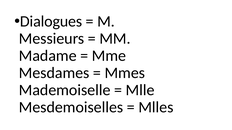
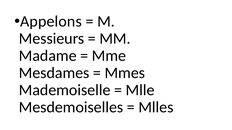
Dialogues: Dialogues -> Appelons
